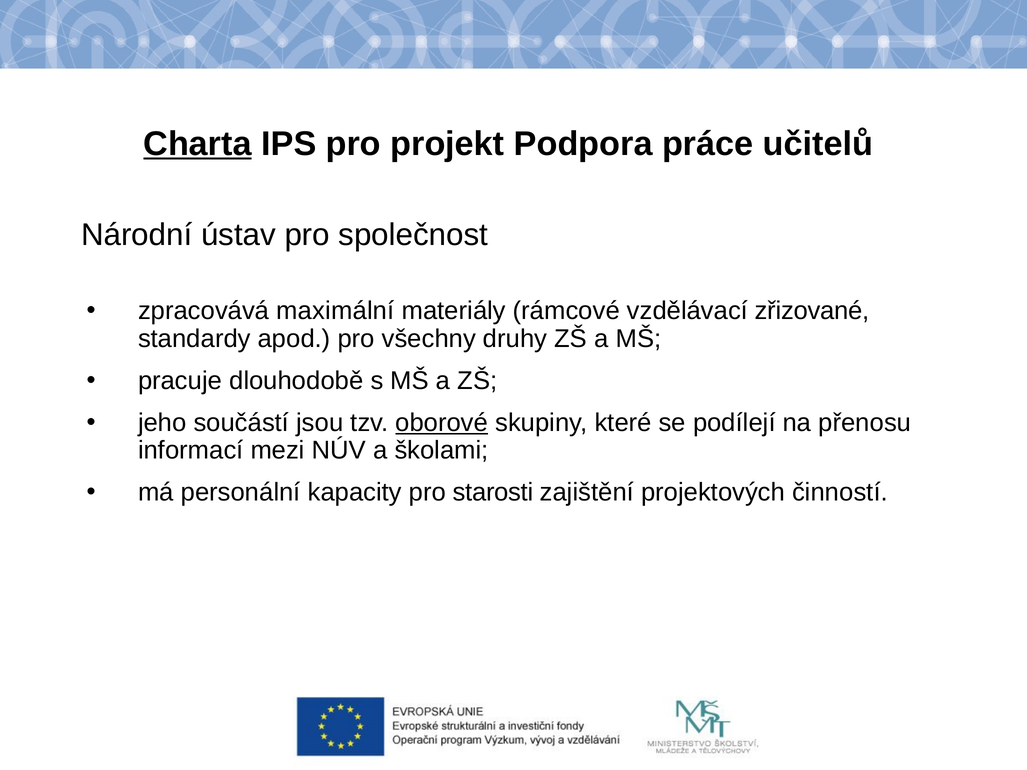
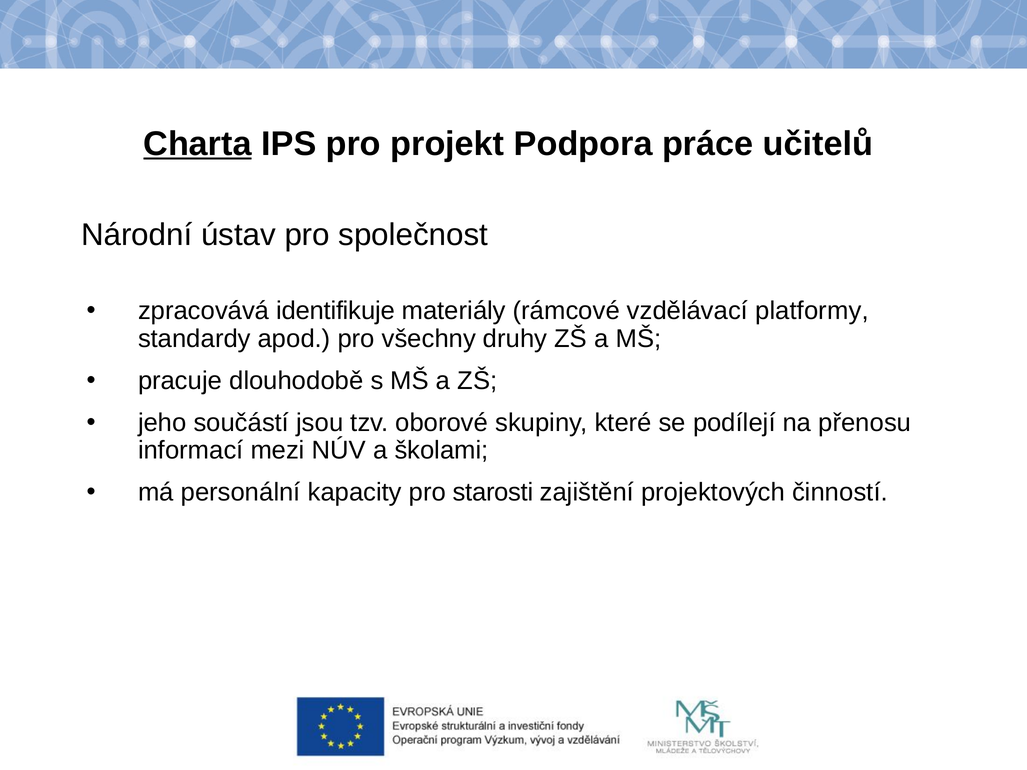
maximální: maximální -> identifikuje
zřizované: zřizované -> platformy
oborové underline: present -> none
